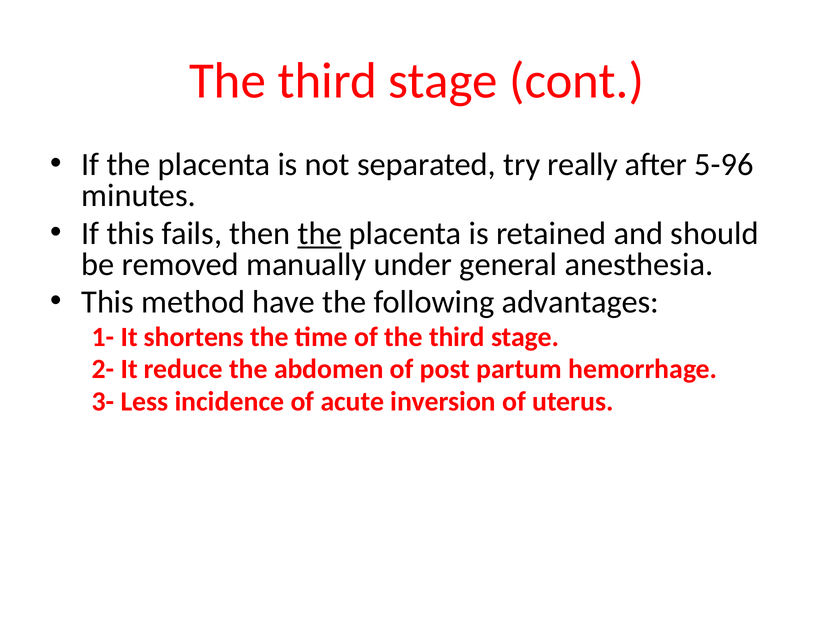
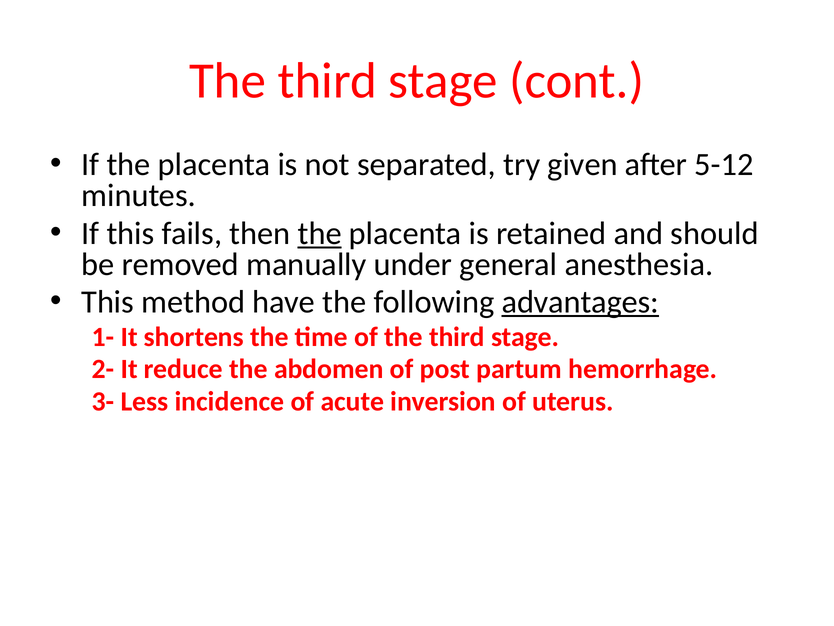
really: really -> given
5-96: 5-96 -> 5-12
advantages underline: none -> present
